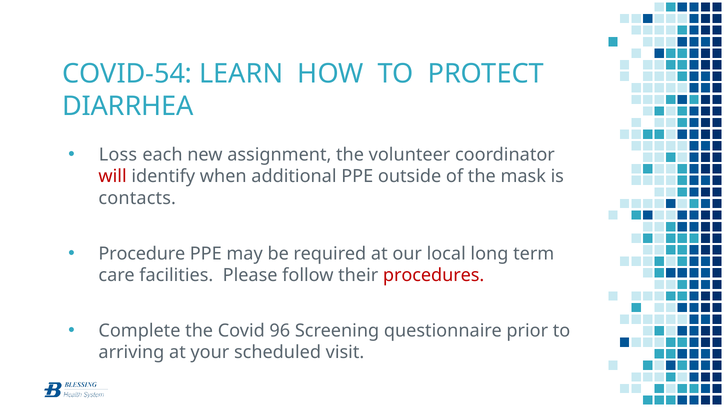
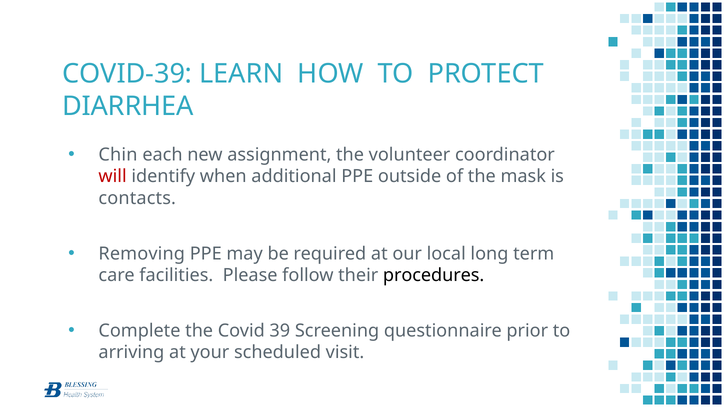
COVID-54: COVID-54 -> COVID-39
Loss: Loss -> Chin
Procedure: Procedure -> Removing
procedures colour: red -> black
96: 96 -> 39
